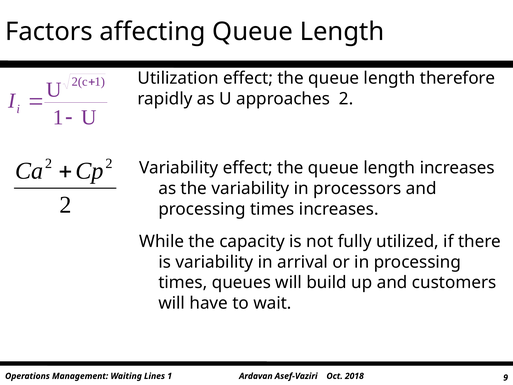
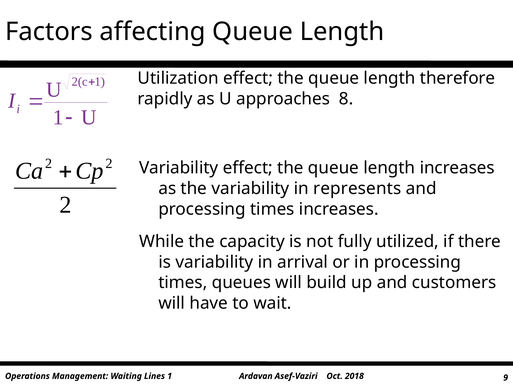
approaches 2: 2 -> 8
processors: processors -> represents
